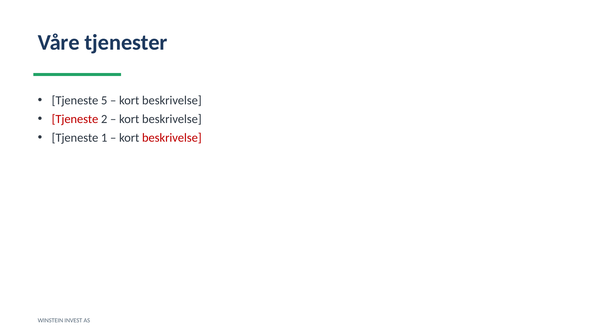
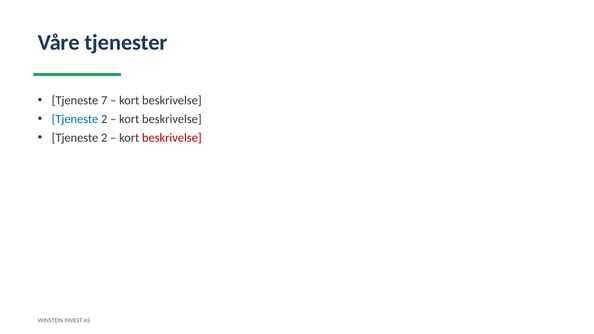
5: 5 -> 7
Tjeneste at (75, 119) colour: red -> blue
1 at (104, 138): 1 -> 2
